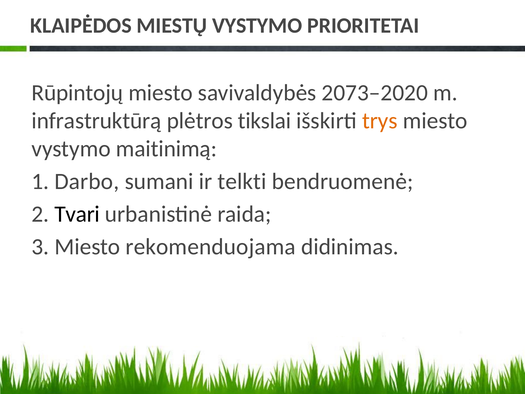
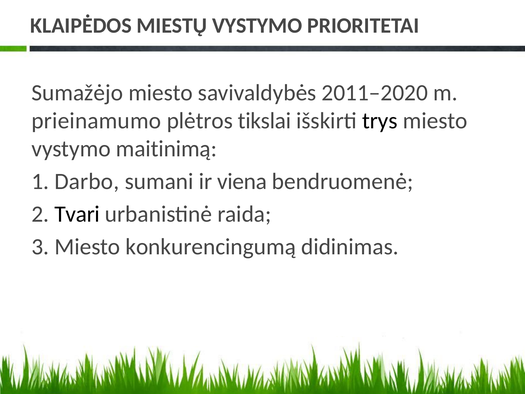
Rūpintojų: Rūpintojų -> Sumažėjo
2073–2020: 2073–2020 -> 2011–2020
infrastruktūrą: infrastruktūrą -> prieinamumo
trys colour: orange -> black
telkti: telkti -> viena
rekomenduojama: rekomenduojama -> konkurencingumą
